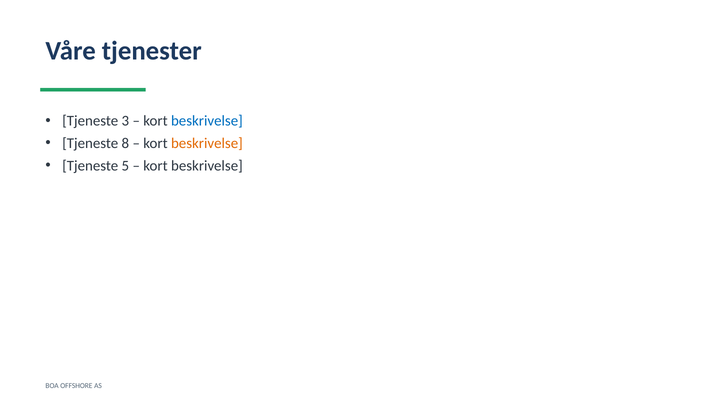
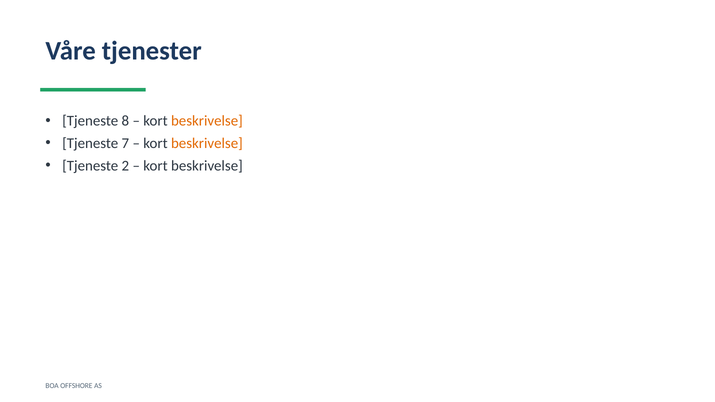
3: 3 -> 8
beskrivelse at (207, 121) colour: blue -> orange
8: 8 -> 7
5: 5 -> 2
